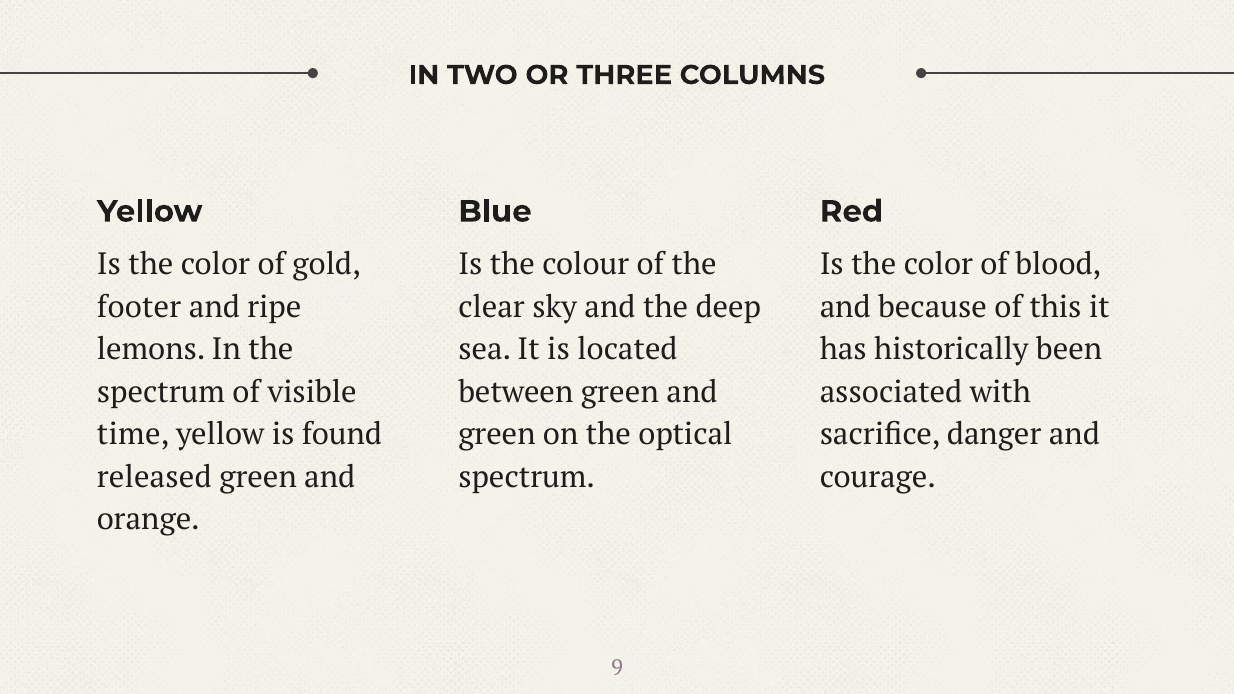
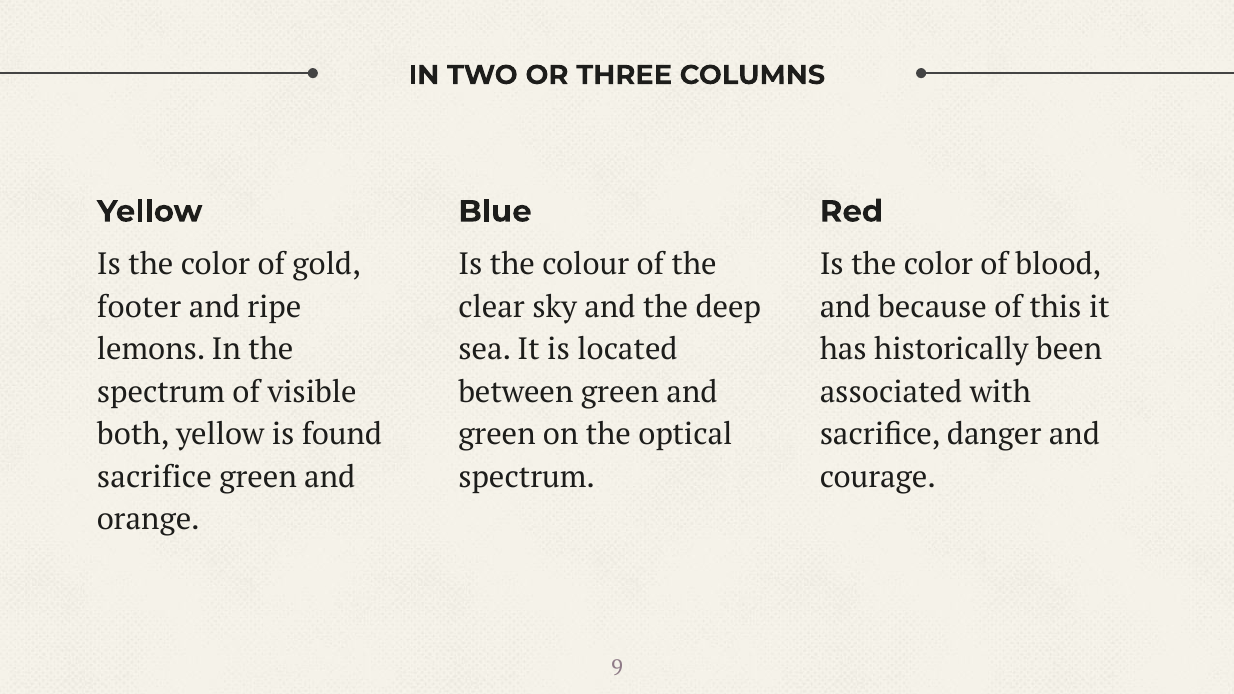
time: time -> both
released at (154, 477): released -> sacrifice
